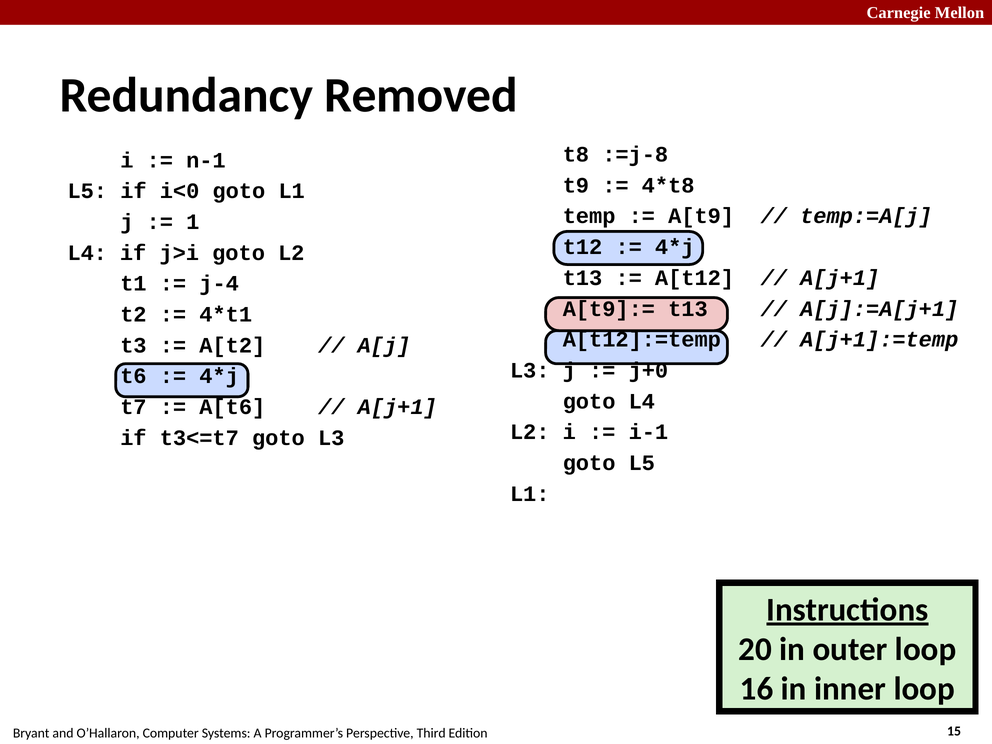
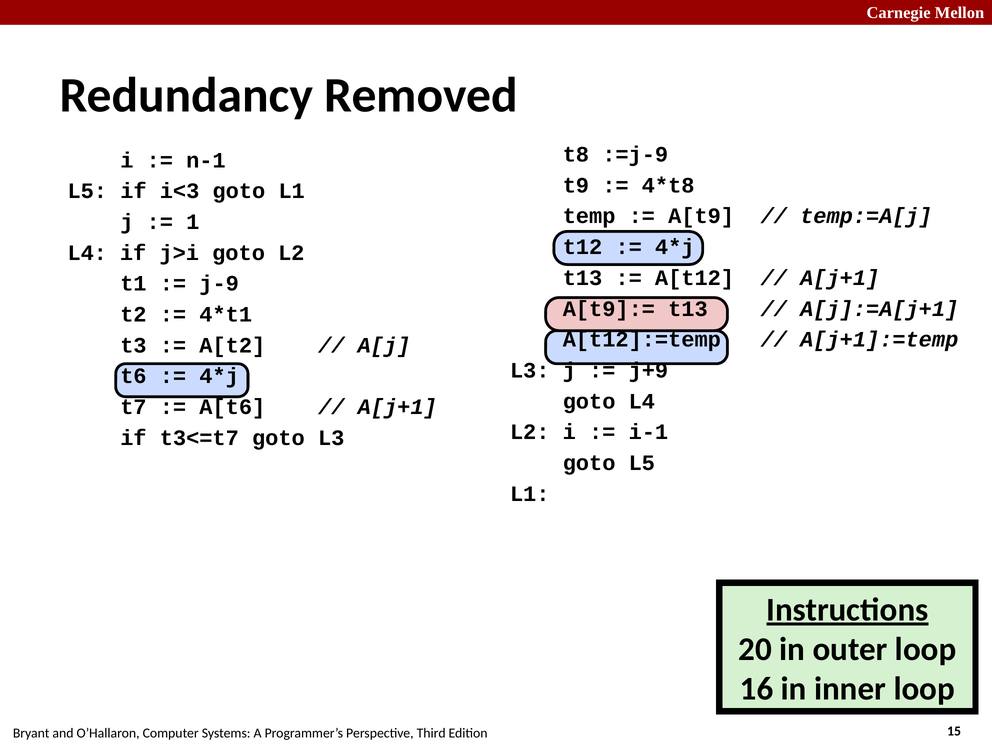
:=j-8: :=j-8 -> :=j-9
i<0: i<0 -> i<3
j-4: j-4 -> j-9
j+0: j+0 -> j+9
